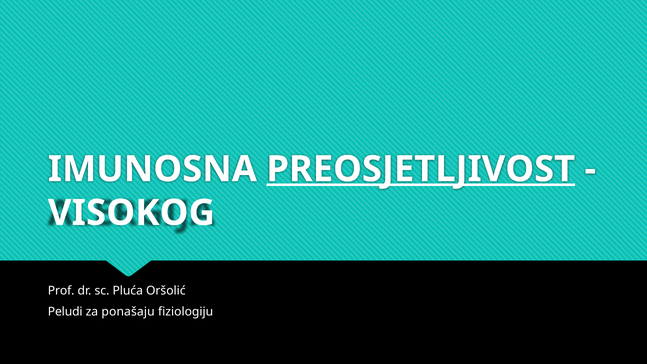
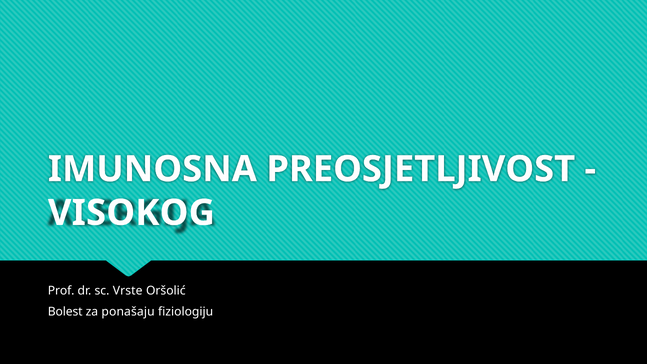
PREOSJETLJIVOST underline: present -> none
Pluća: Pluća -> Vrste
Peludi: Peludi -> Bolest
